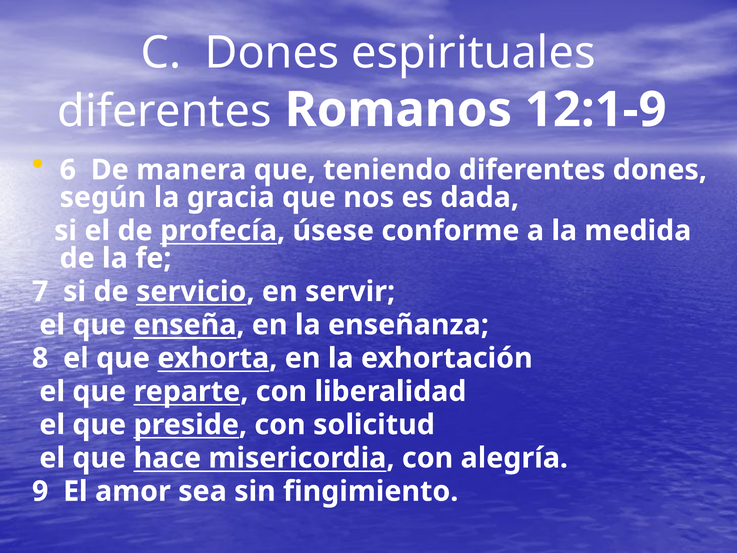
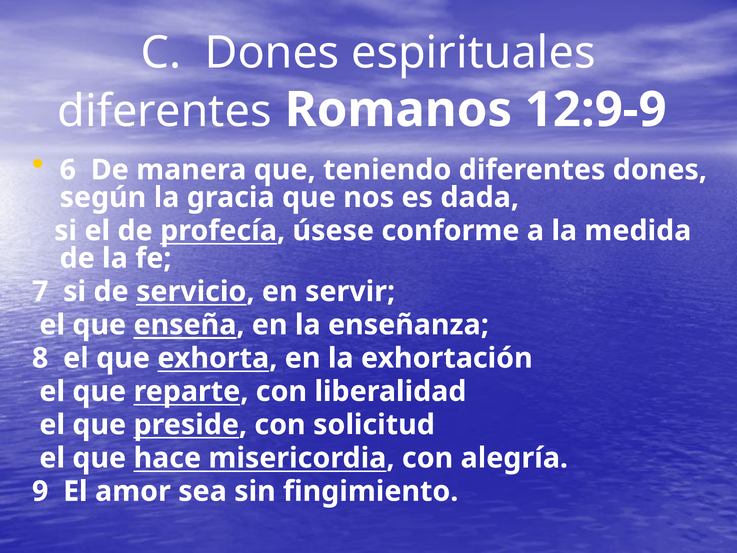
12:1-9: 12:1-9 -> 12:9-9
